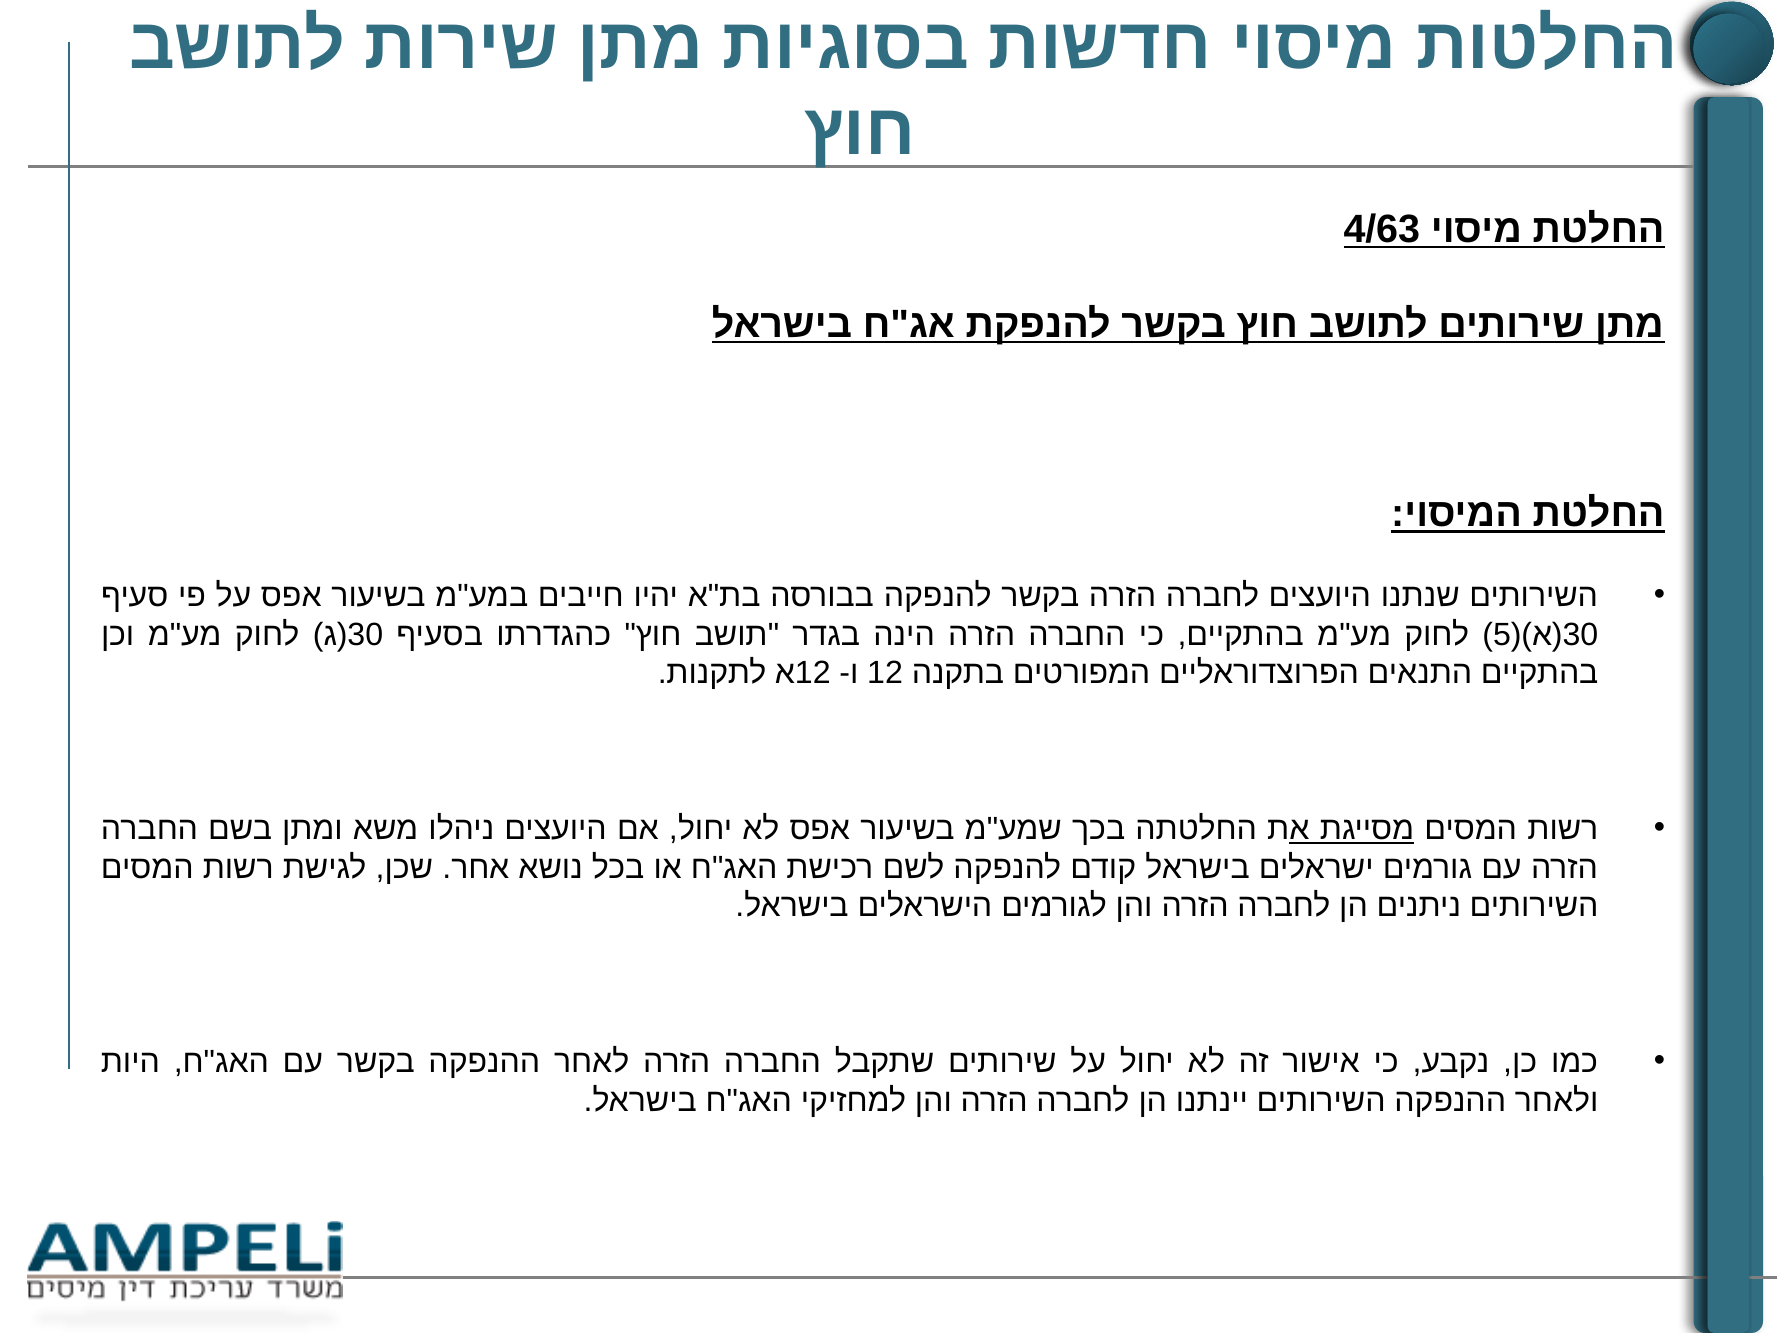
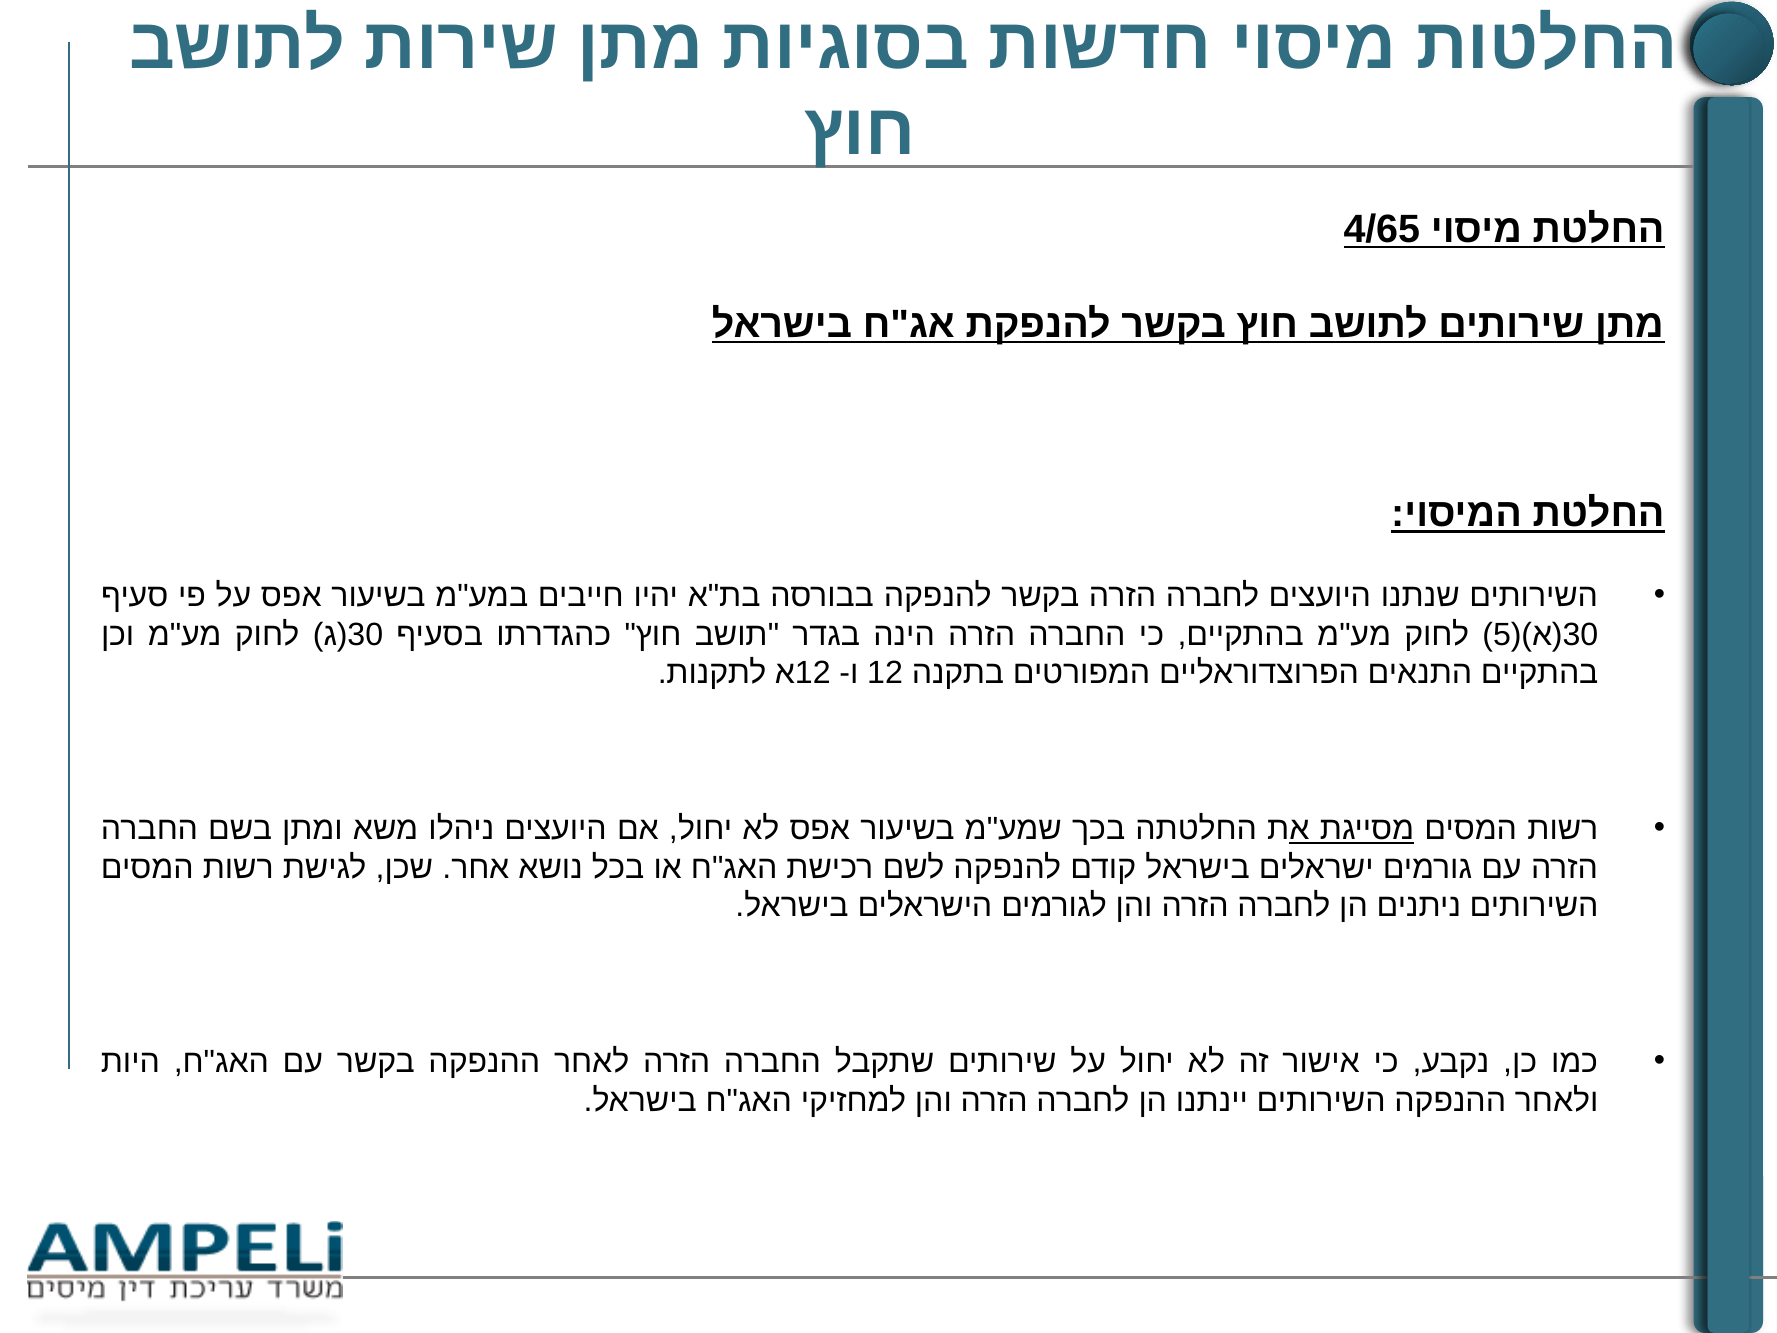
4/63: 4/63 -> 4/65
